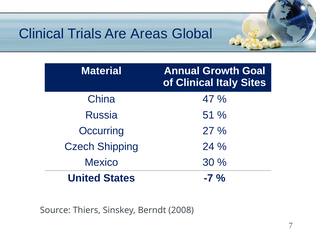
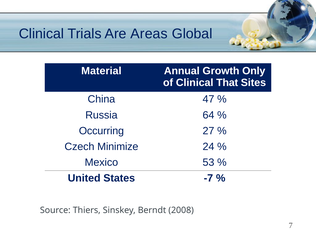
Goal: Goal -> Only
Italy: Italy -> That
51: 51 -> 64
Shipping: Shipping -> Minimize
30: 30 -> 53
